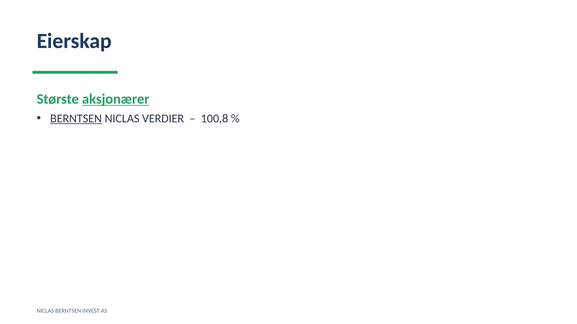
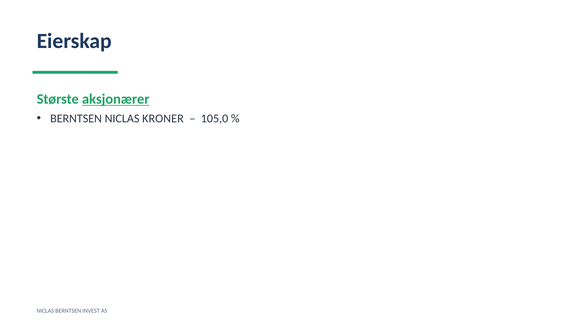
BERNTSEN at (76, 119) underline: present -> none
VERDIER: VERDIER -> KRONER
100,8: 100,8 -> 105,0
